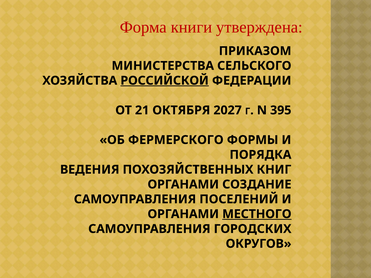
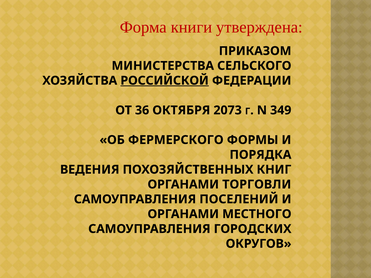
21: 21 -> 36
2027: 2027 -> 2073
395: 395 -> 349
СОЗДАНИЕ: СОЗДАНИЕ -> ТОРГОВЛИ
МЕСТНОГО underline: present -> none
